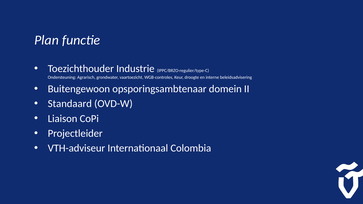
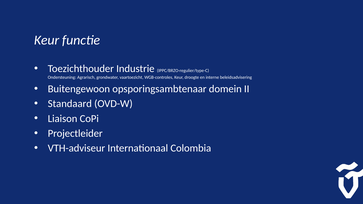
Plan at (47, 40): Plan -> Keur
